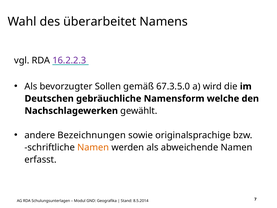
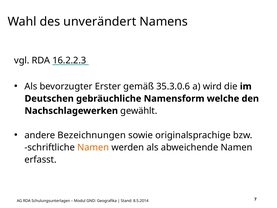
überarbeitet: überarbeitet -> unverändert
16.2.2.3 colour: purple -> black
Sollen: Sollen -> Erster
67.3.5.0: 67.3.5.0 -> 35.3.0.6
